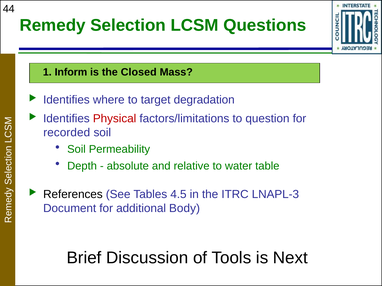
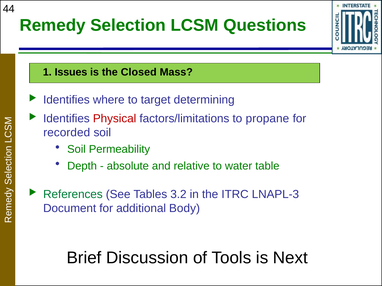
Inform: Inform -> Issues
degradation: degradation -> determining
question: question -> propane
References colour: black -> green
4.5: 4.5 -> 3.2
